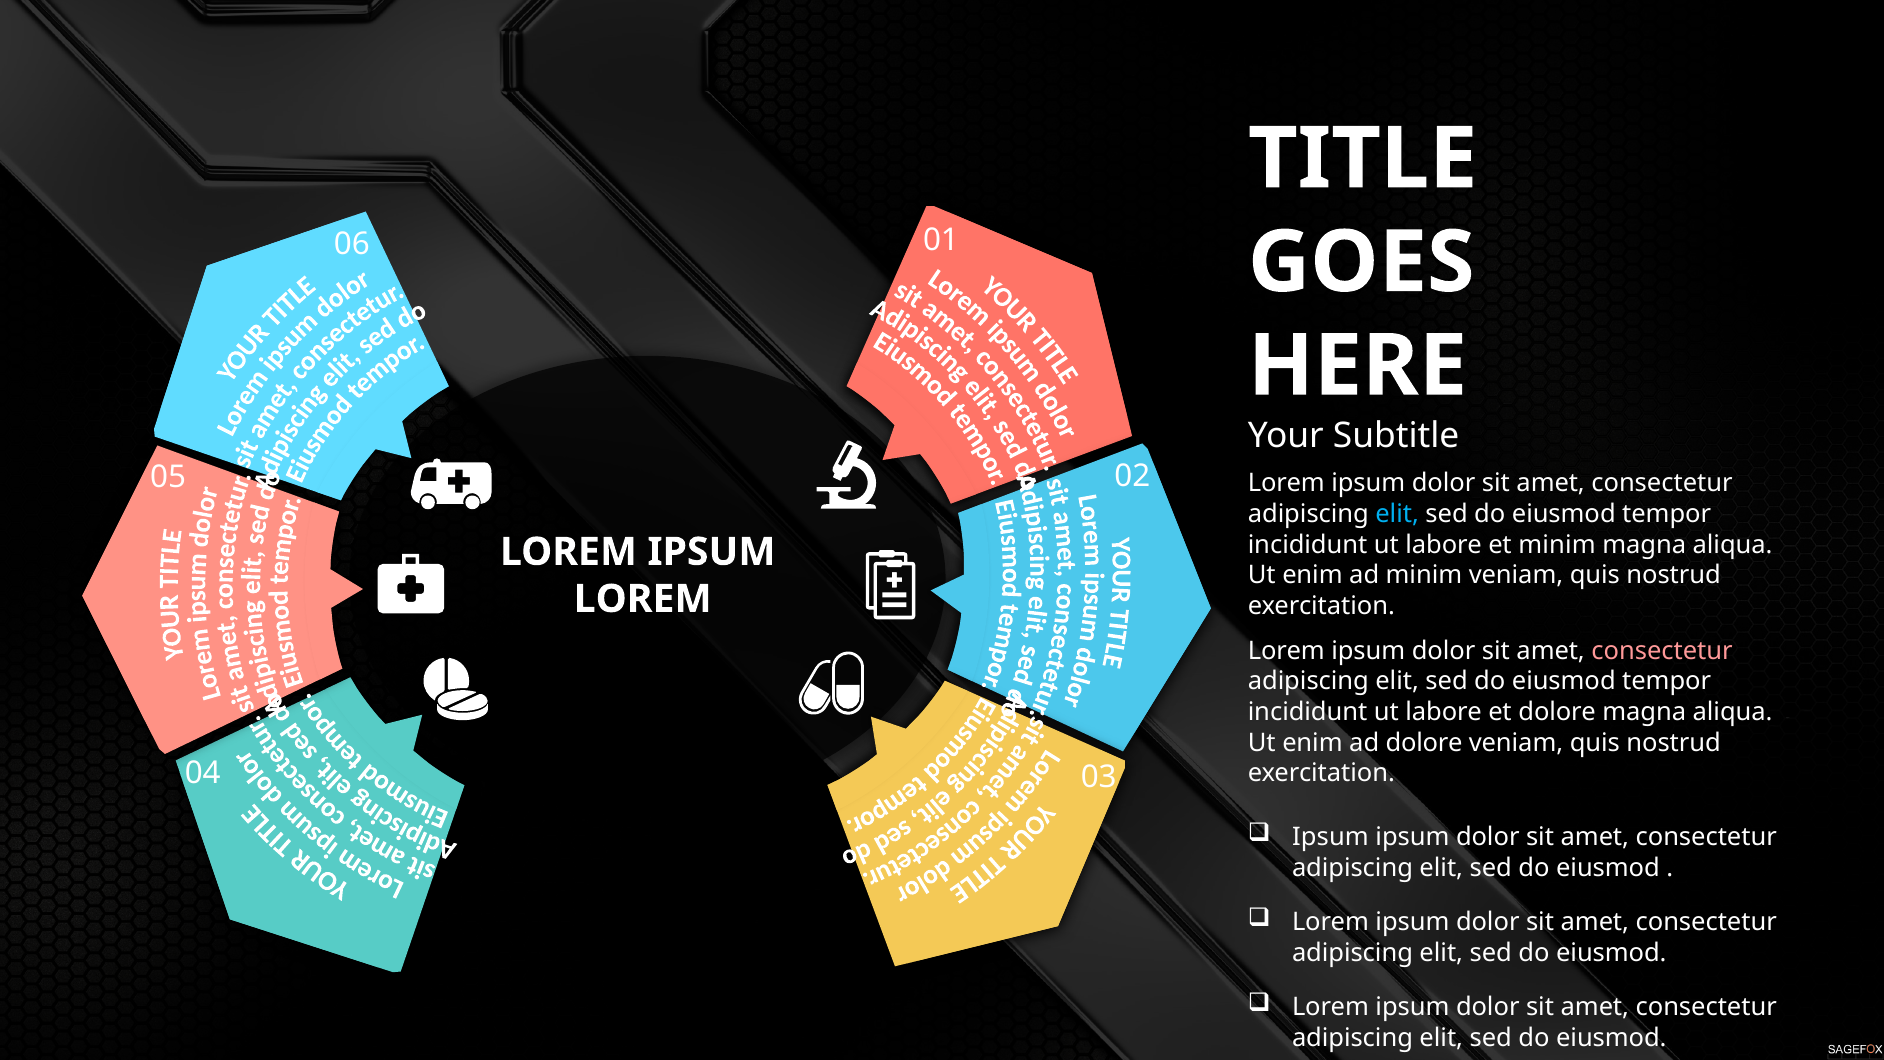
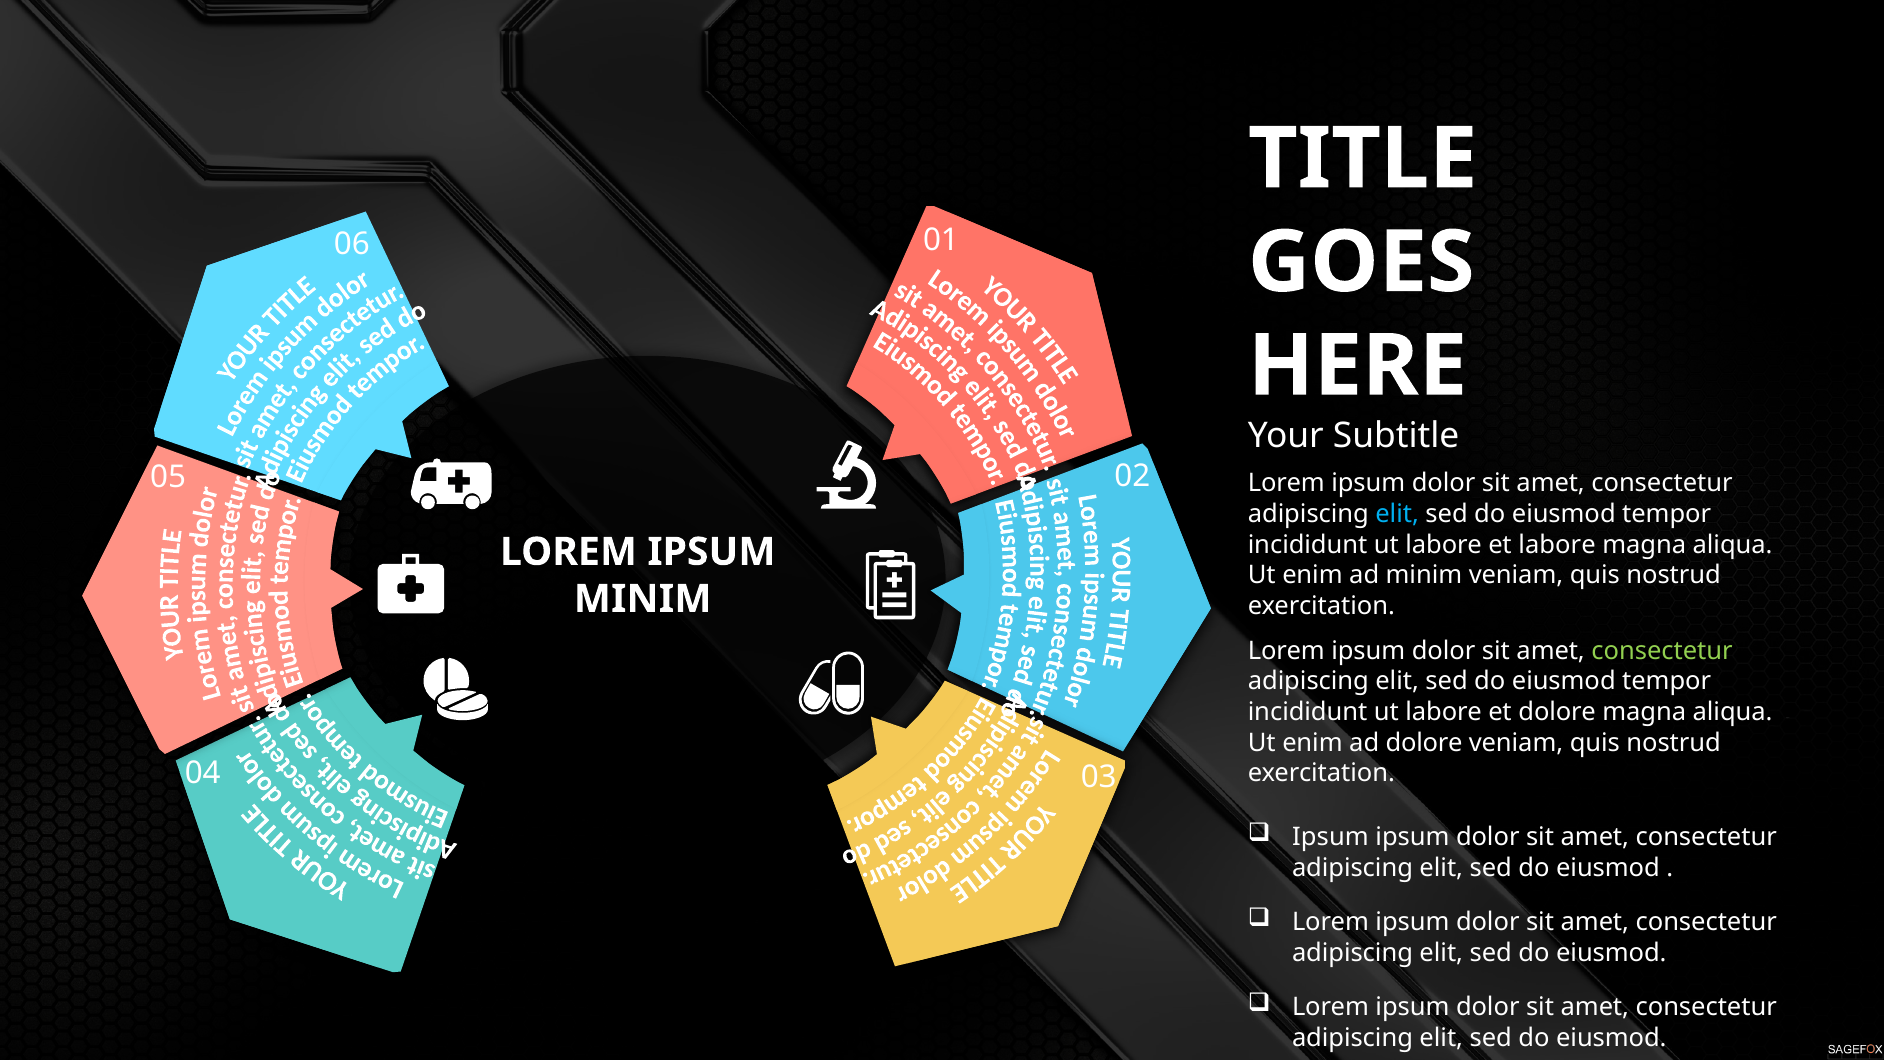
et minim: minim -> labore
LOREM at (643, 599): LOREM -> MINIM
consectetur at (1662, 651) colour: pink -> light green
